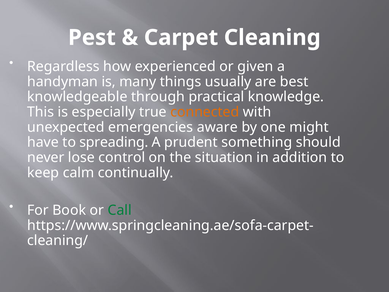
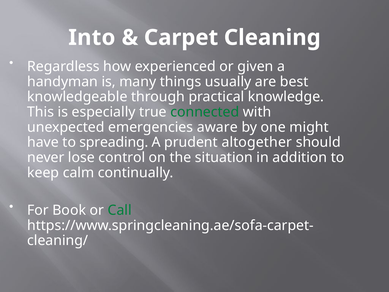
Pest: Pest -> Into
connected colour: orange -> green
something: something -> altogether
